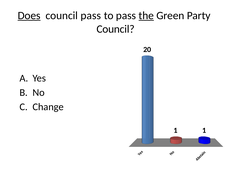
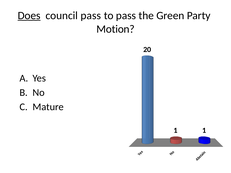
the underline: present -> none
Council at (116, 29): Council -> Motion
Change: Change -> Mature
